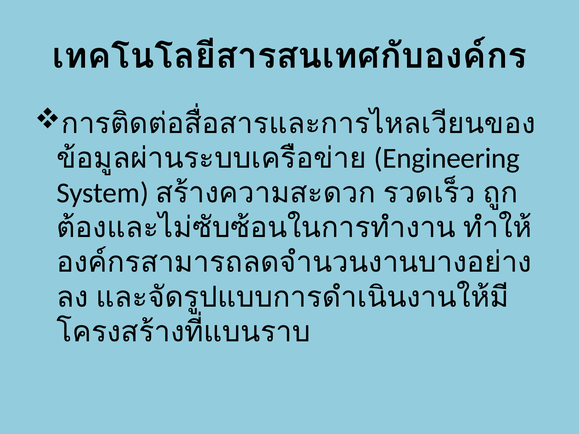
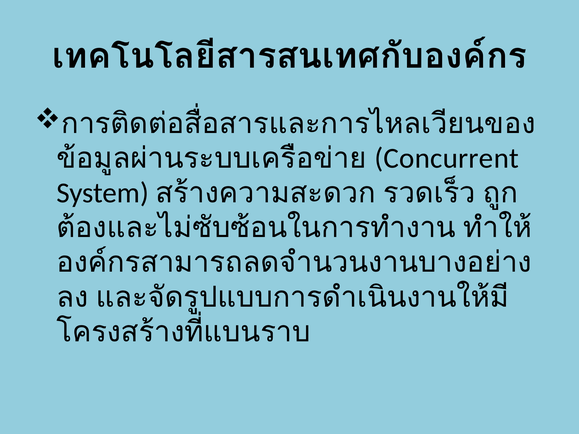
Engineering: Engineering -> Concurrent
